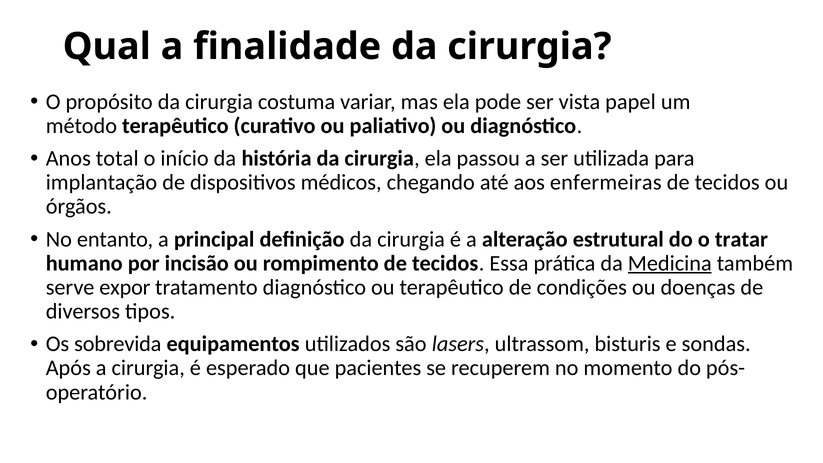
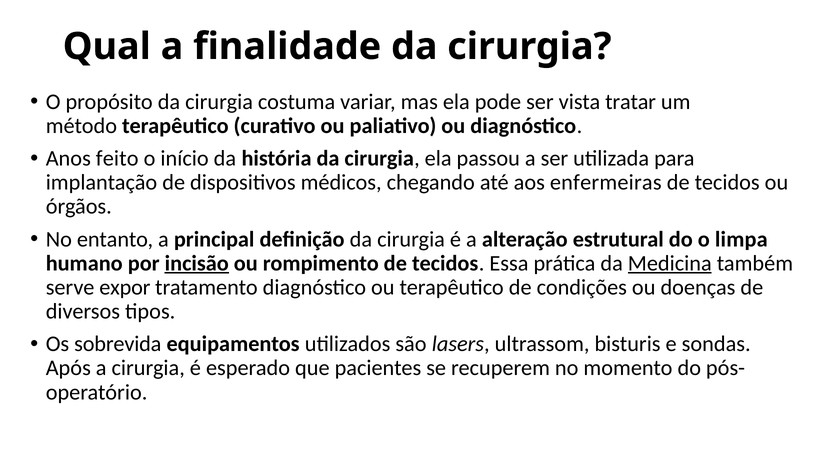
papel: papel -> tratar
total: total -> feito
tratar: tratar -> limpa
incisão underline: none -> present
